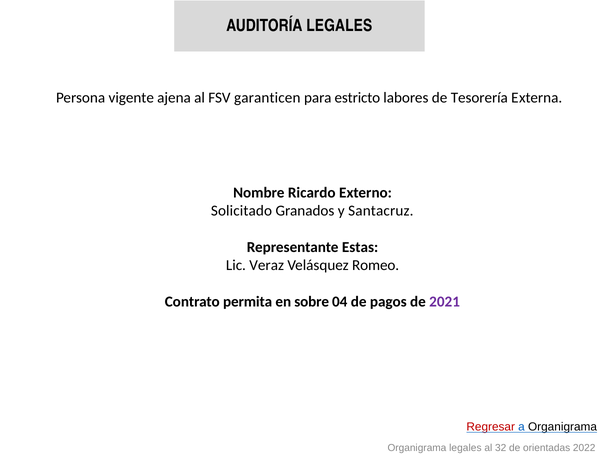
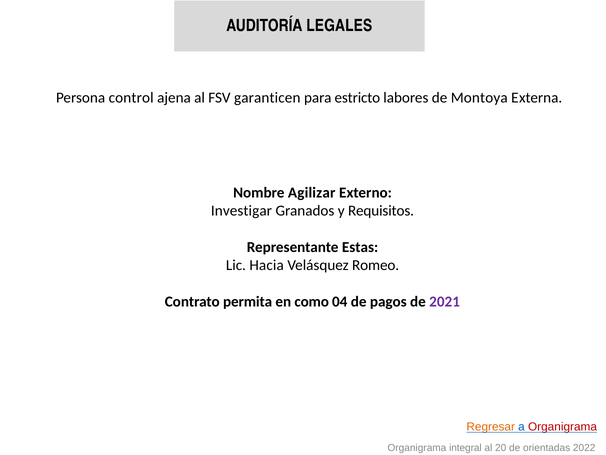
vigente: vigente -> control
Tesorería: Tesorería -> Montoya
Ricardo: Ricardo -> Agilizar
Solicitado: Solicitado -> Investigar
Santacruz: Santacruz -> Requisitos
Veraz: Veraz -> Hacia
sobre: sobre -> como
Regresar colour: red -> orange
Organigrama at (563, 427) colour: black -> red
Organigrama legales: legales -> integral
32: 32 -> 20
